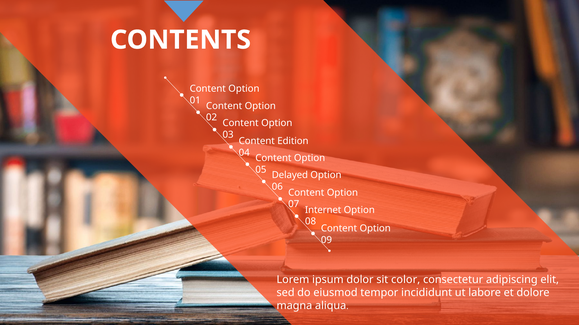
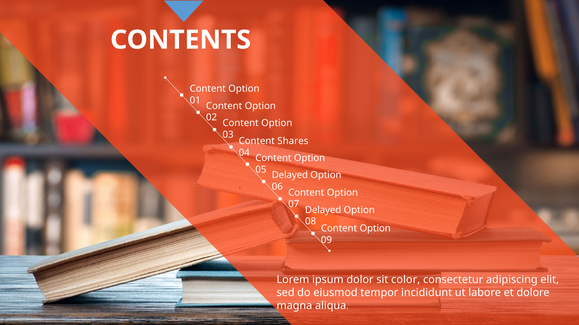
Edition: Edition -> Shares
Internet at (323, 210): Internet -> Delayed
